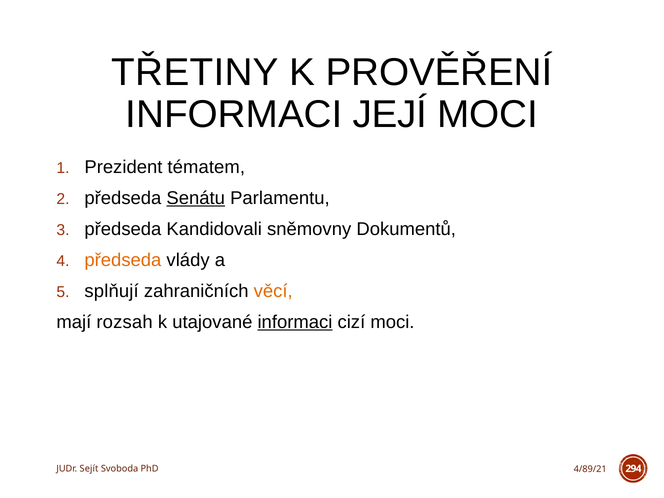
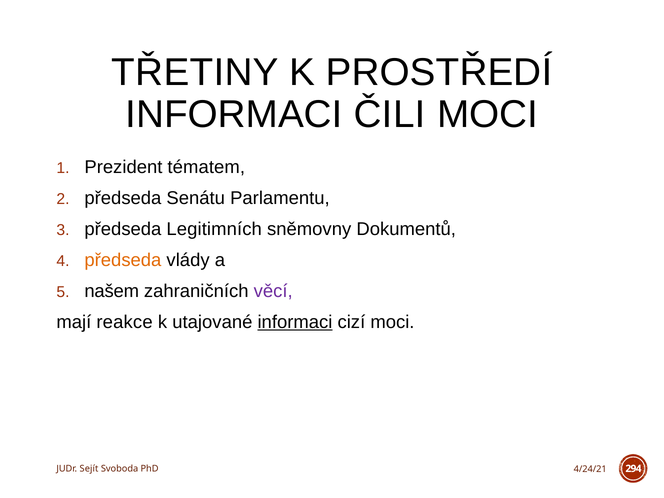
PROVĚŘENÍ: PROVĚŘENÍ -> PROSTŘEDÍ
JEJÍ: JEJÍ -> ČILI
Senátu underline: present -> none
Kandidovali: Kandidovali -> Legitimních
splňují: splňují -> našem
věcí colour: orange -> purple
rozsah: rozsah -> reakce
4/89/21: 4/89/21 -> 4/24/21
